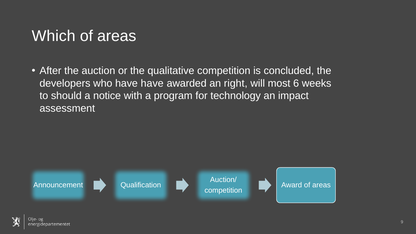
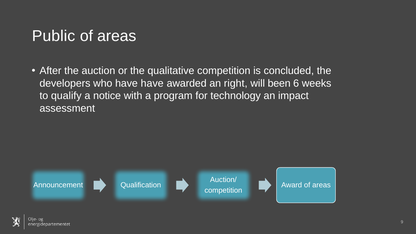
Which: Which -> Public
most: most -> been
should: should -> qualify
